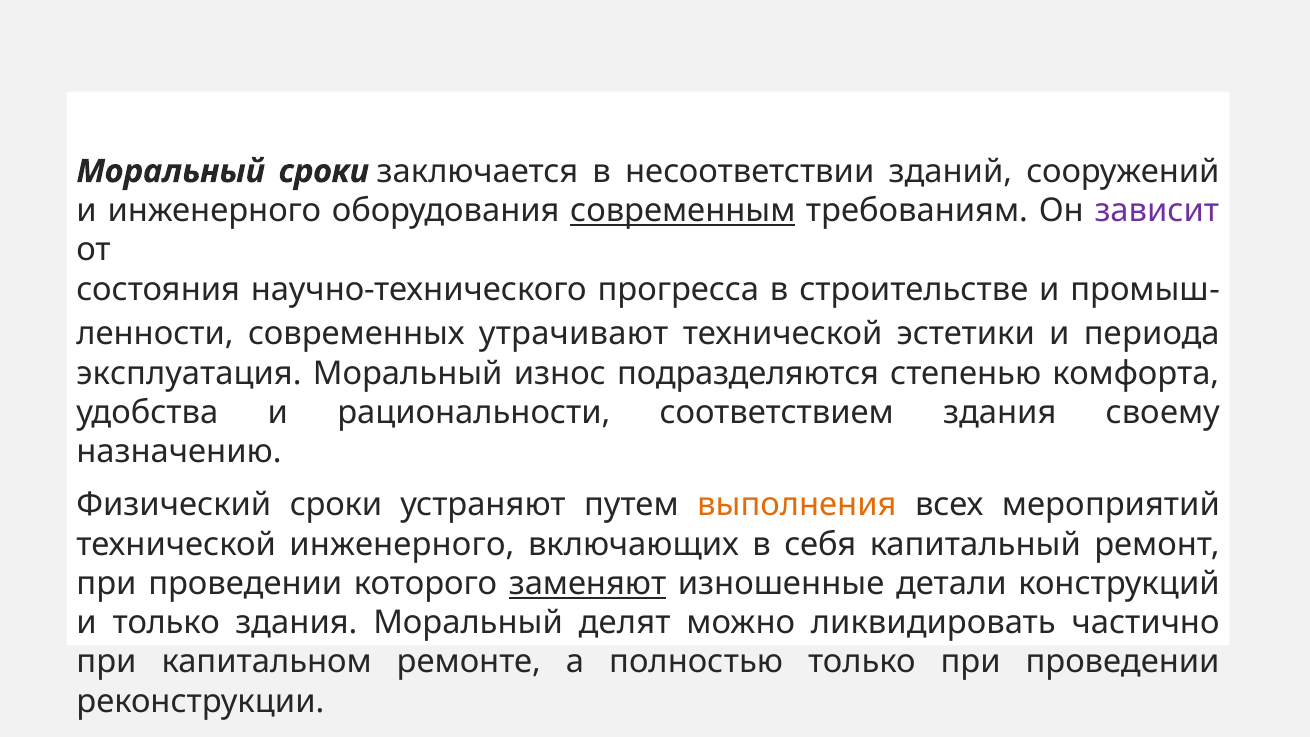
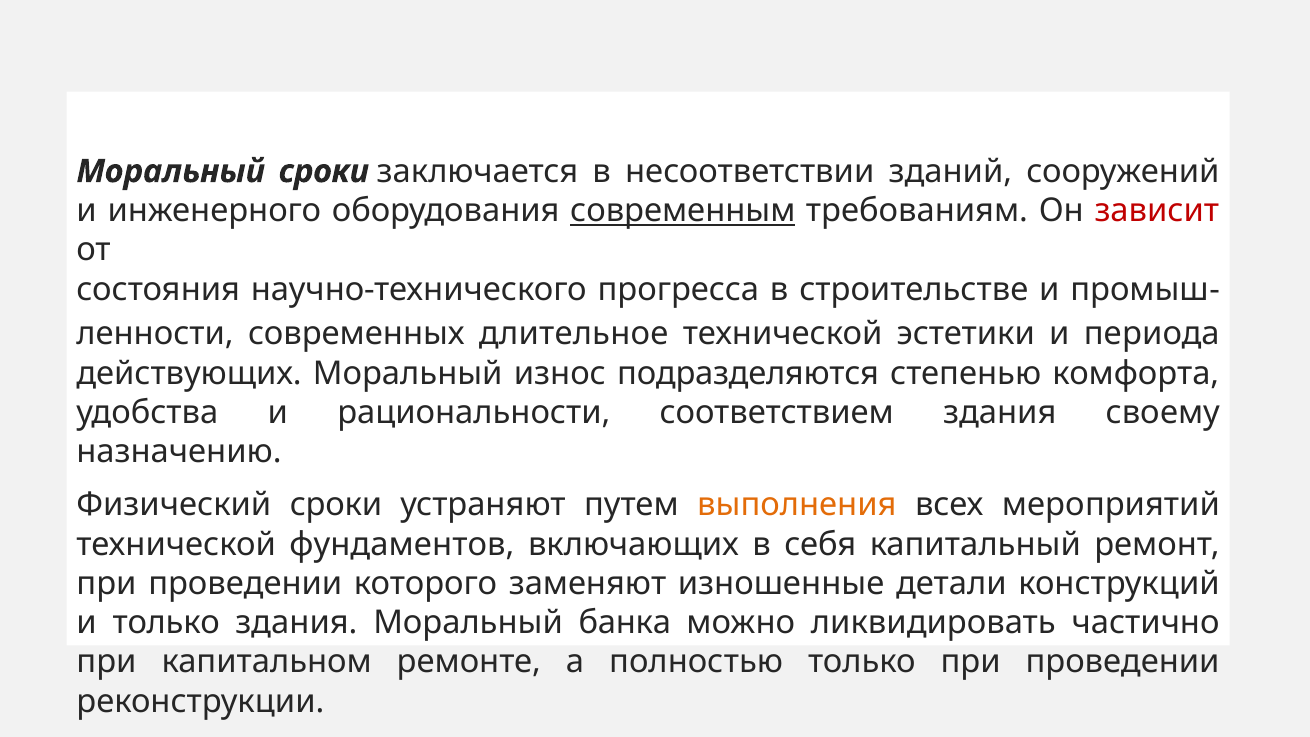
зависит colour: purple -> red
утрачивают: утрачивают -> длительное
эксплуатация: эксплуатация -> действующих
технической инженерного: инженерного -> фундаментов
заменяют underline: present -> none
делят: делят -> банка
